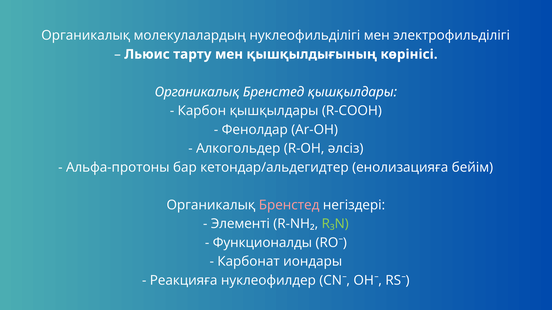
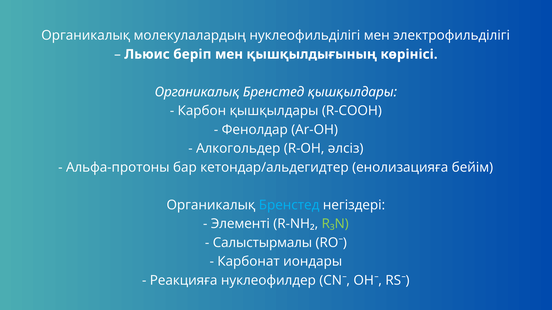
тарту: тарту -> беріп
Бренстед at (289, 205) colour: pink -> light blue
Функционалды: Функционалды -> Салыстырмалы
